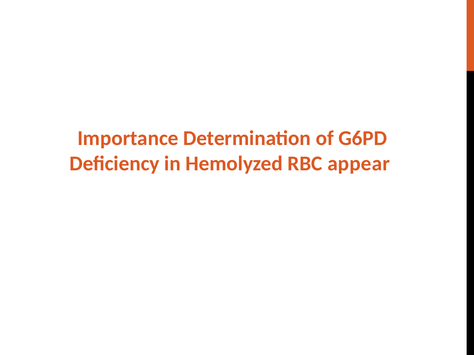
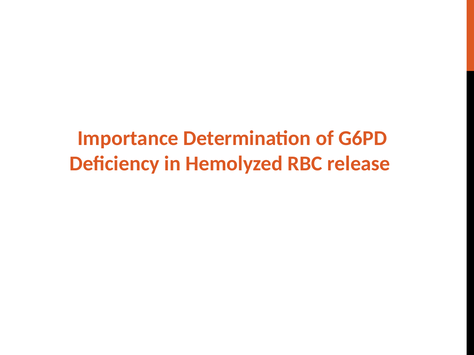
appear: appear -> release
